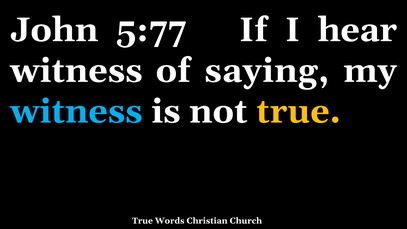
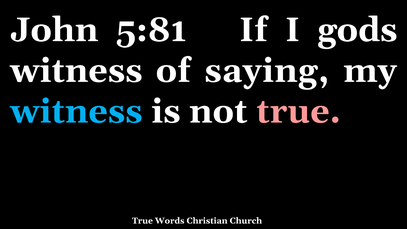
5:77: 5:77 -> 5:81
hear: hear -> gods
true at (299, 111) colour: yellow -> pink
